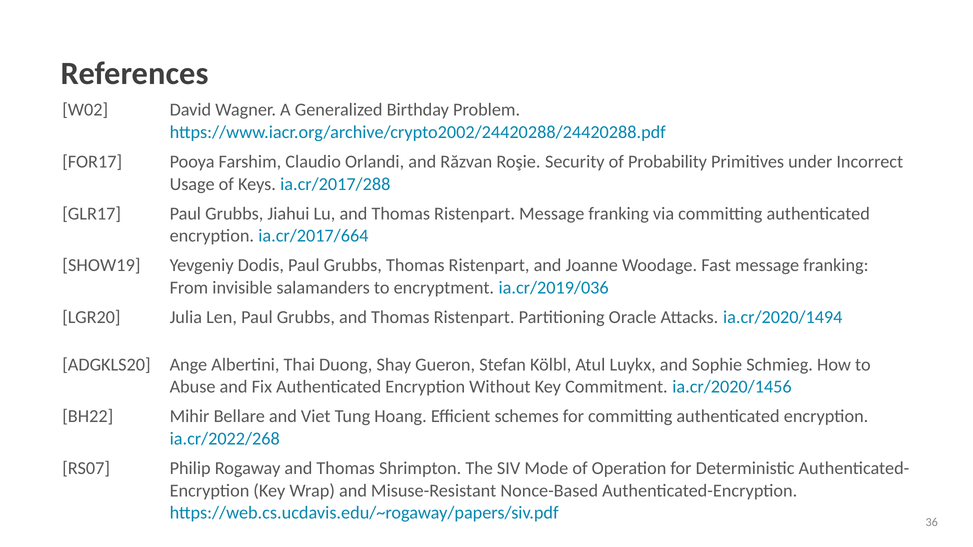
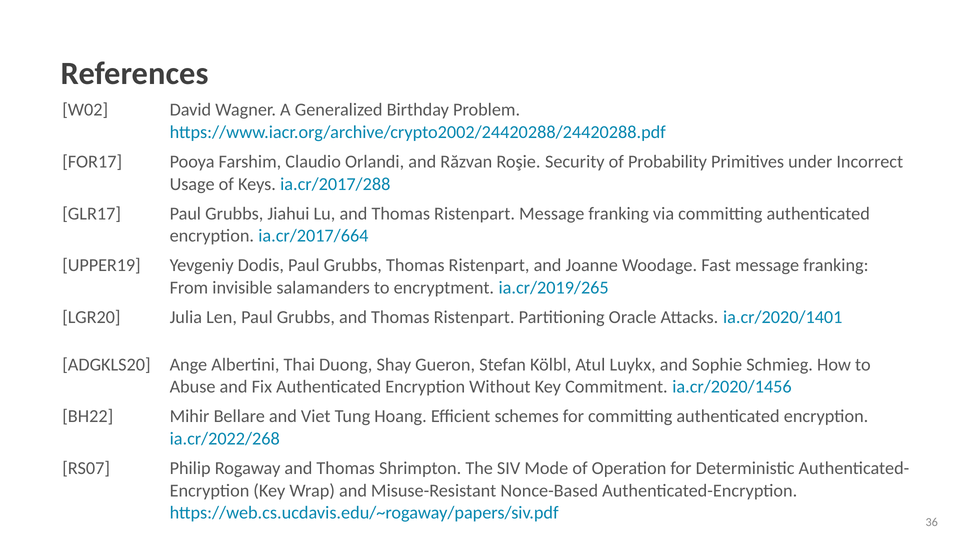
SHOW19: SHOW19 -> UPPER19
ia.cr/2019/036: ia.cr/2019/036 -> ia.cr/2019/265
ia.cr/2020/1494: ia.cr/2020/1494 -> ia.cr/2020/1401
